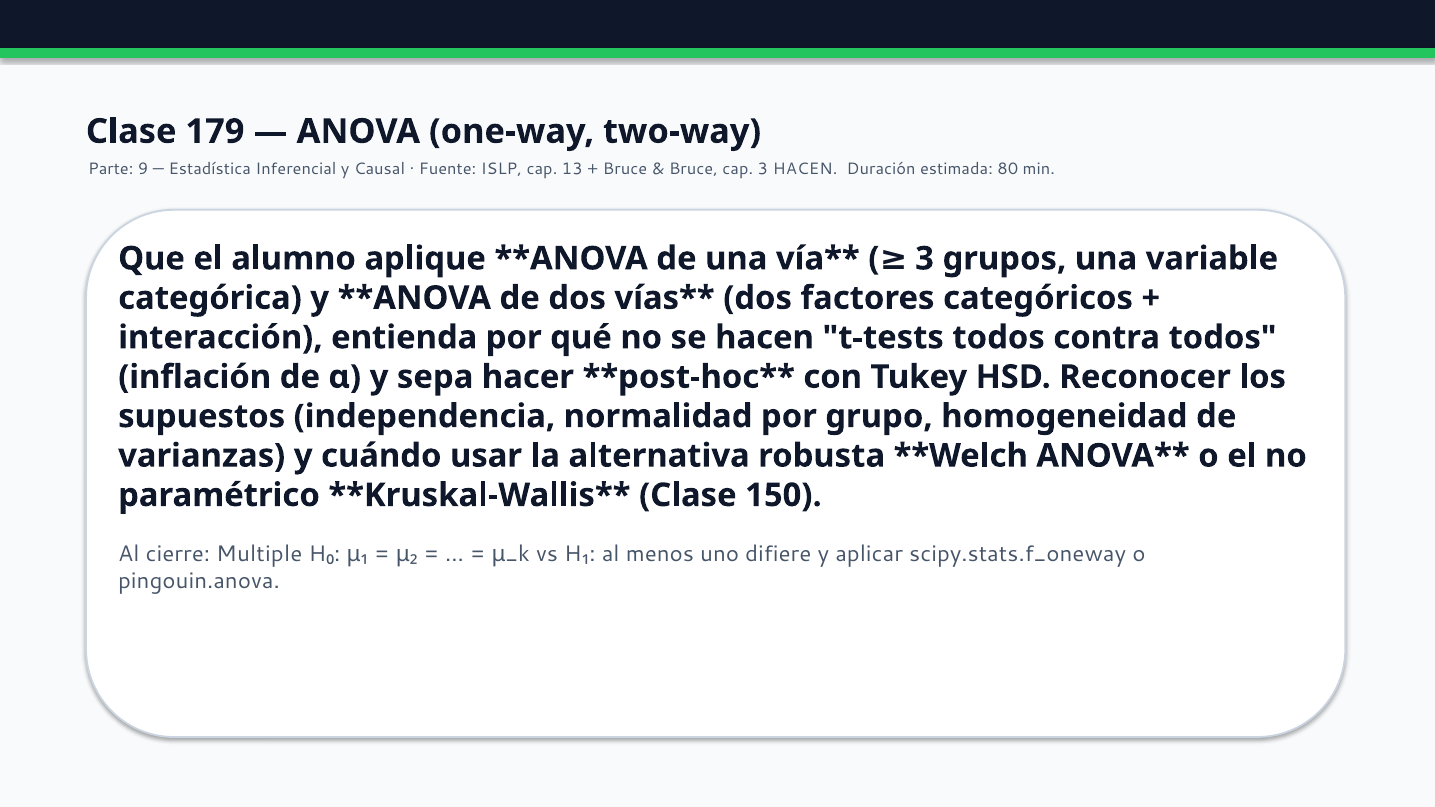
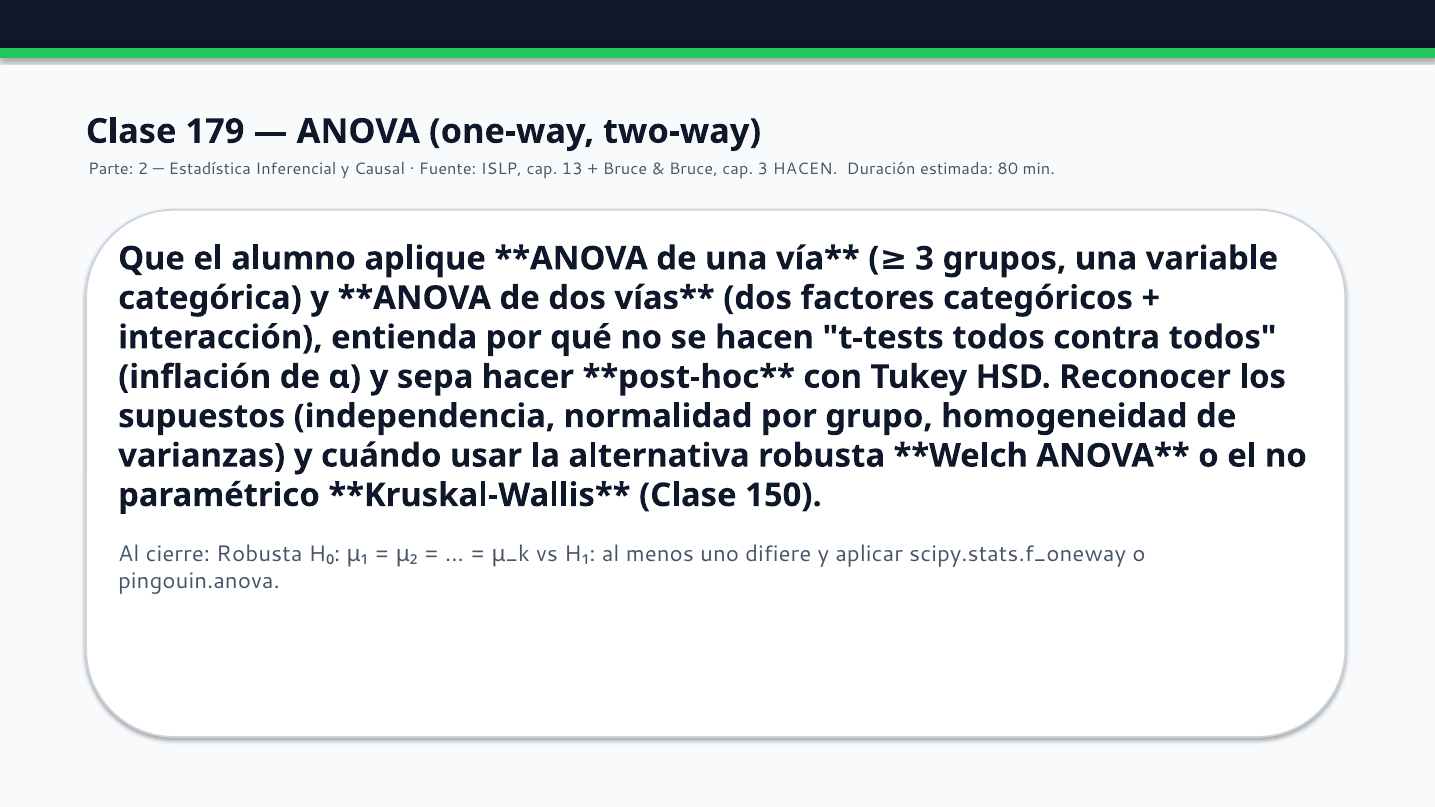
9: 9 -> 2
cierre Multiple: Multiple -> Robusta
